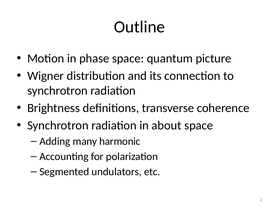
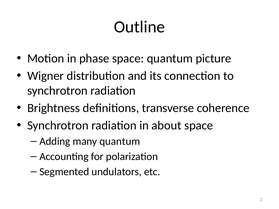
many harmonic: harmonic -> quantum
